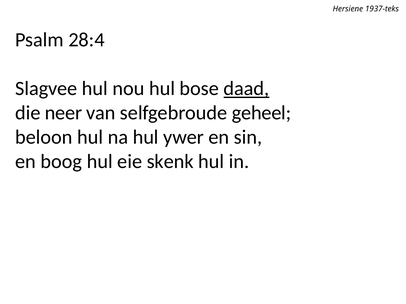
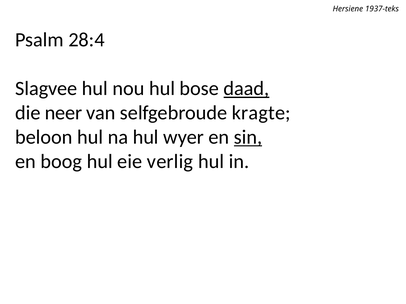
geheel: geheel -> kragte
ywer: ywer -> wyer
sin underline: none -> present
skenk: skenk -> verlig
